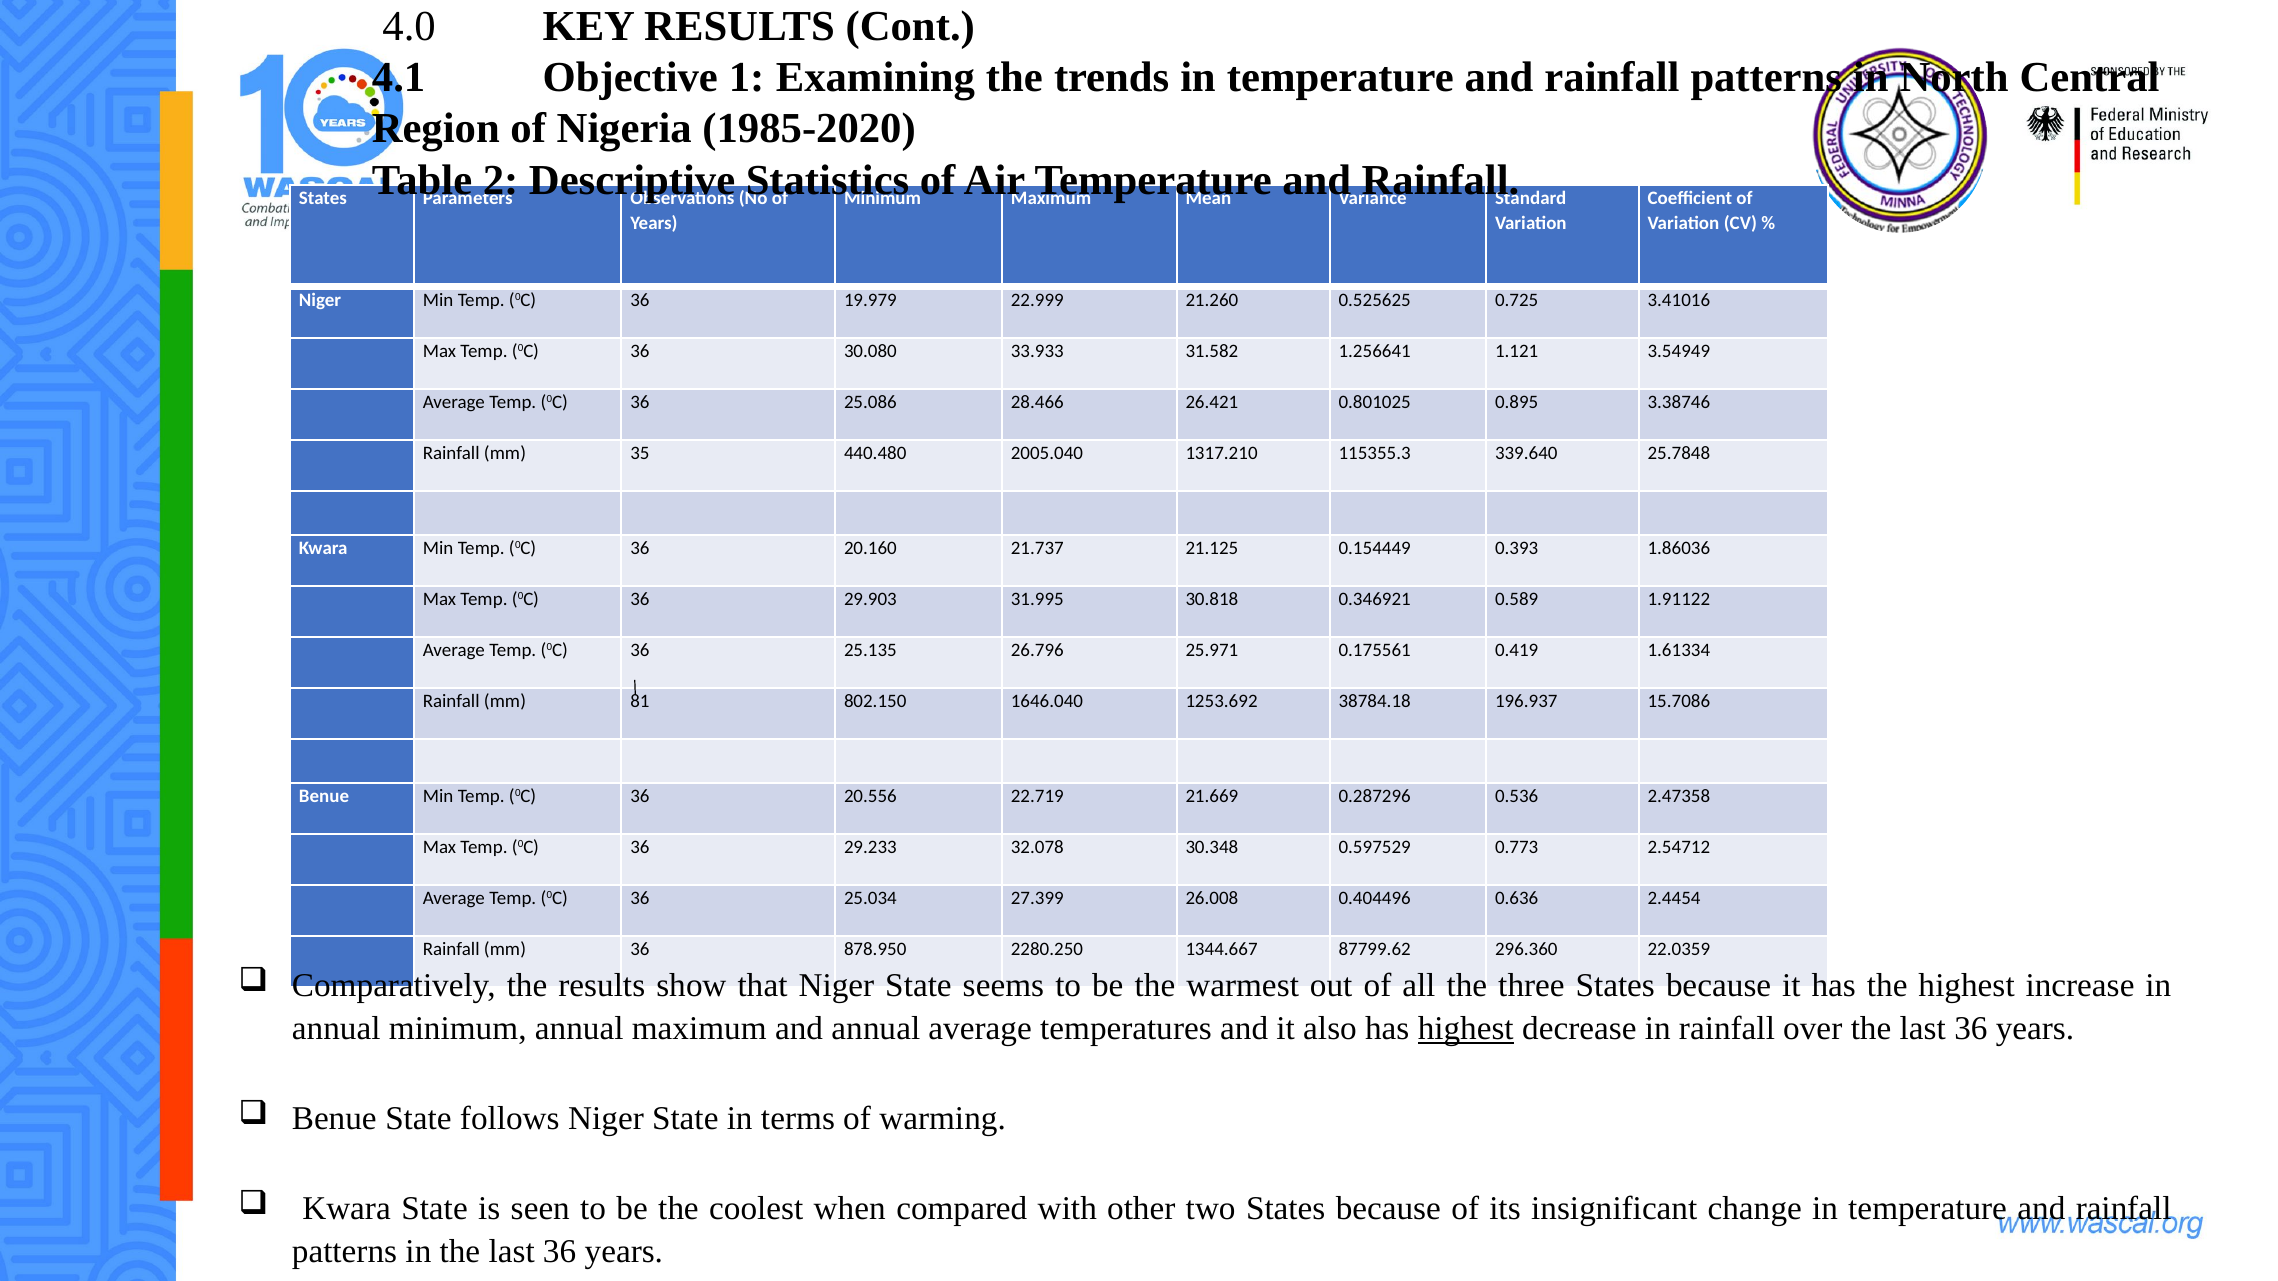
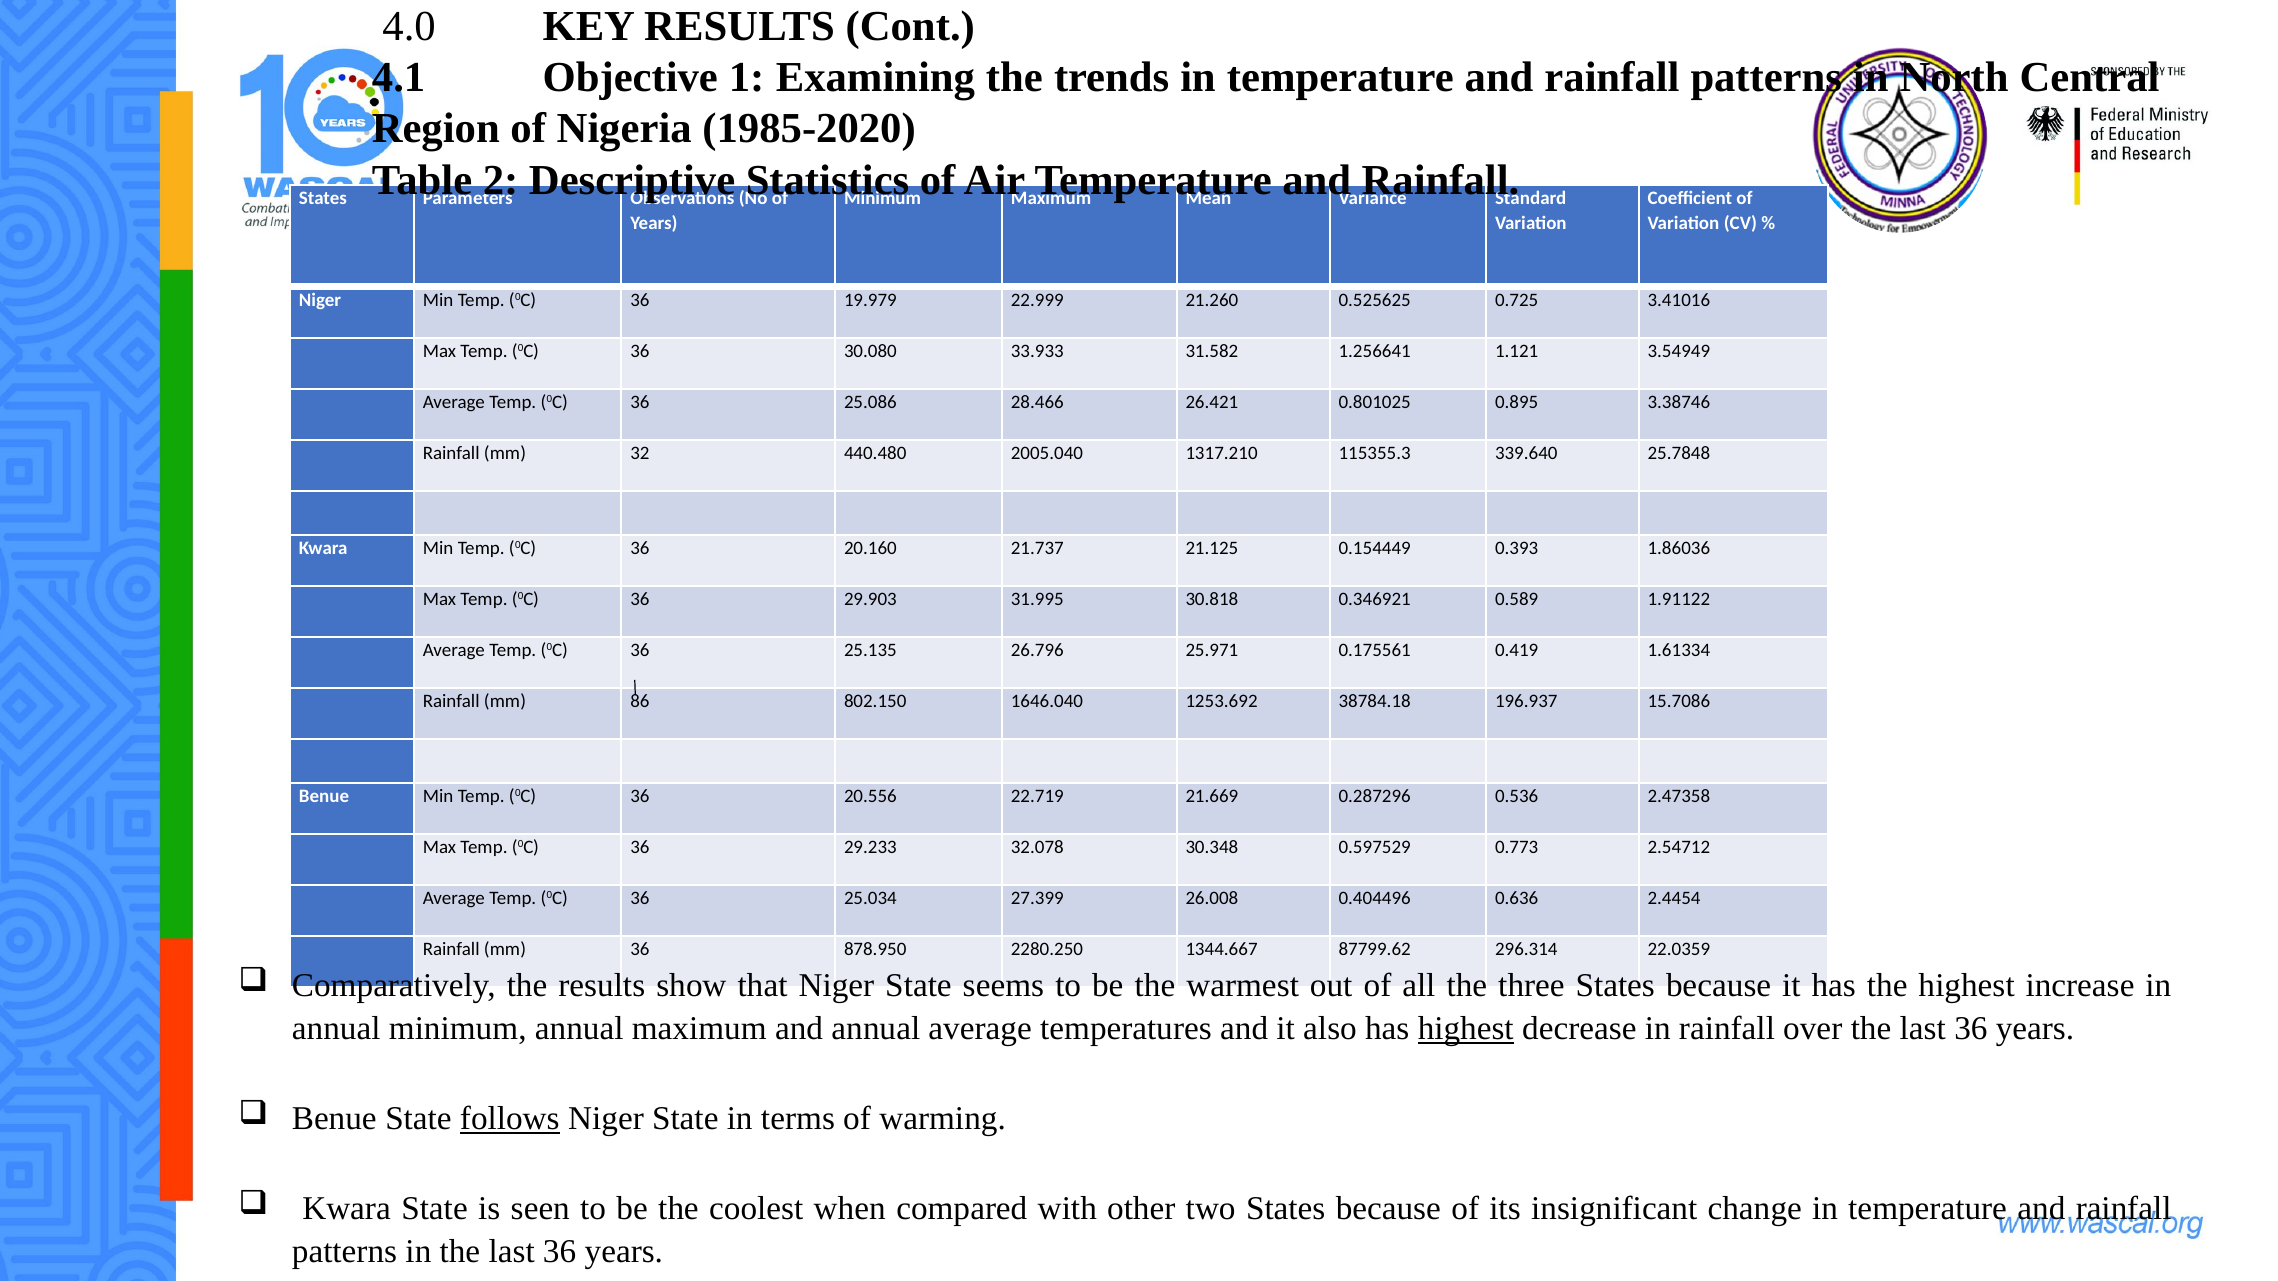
35: 35 -> 32
81: 81 -> 86
296.360: 296.360 -> 296.314
follows underline: none -> present
